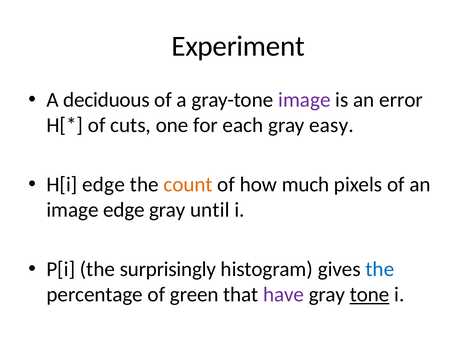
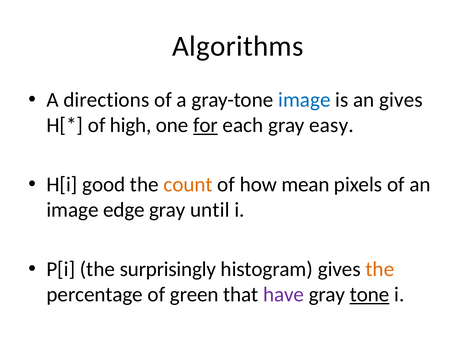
Experiment: Experiment -> Algorithms
deciduous: deciduous -> directions
image at (304, 100) colour: purple -> blue
an error: error -> gives
cuts: cuts -> high
for underline: none -> present
H[i edge: edge -> good
much: much -> mean
the at (380, 269) colour: blue -> orange
